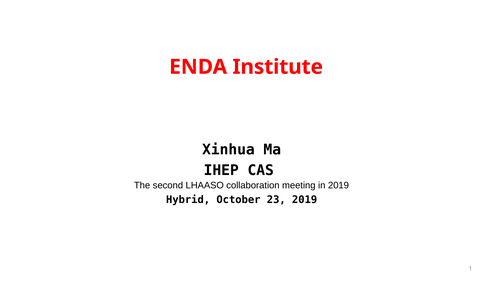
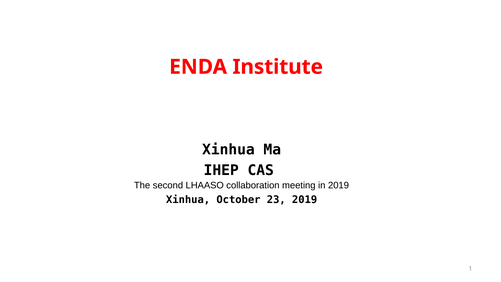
Hybrid at (188, 199): Hybrid -> Xinhua
